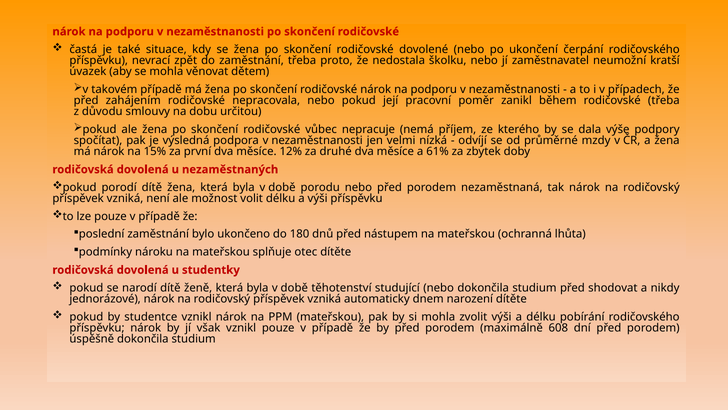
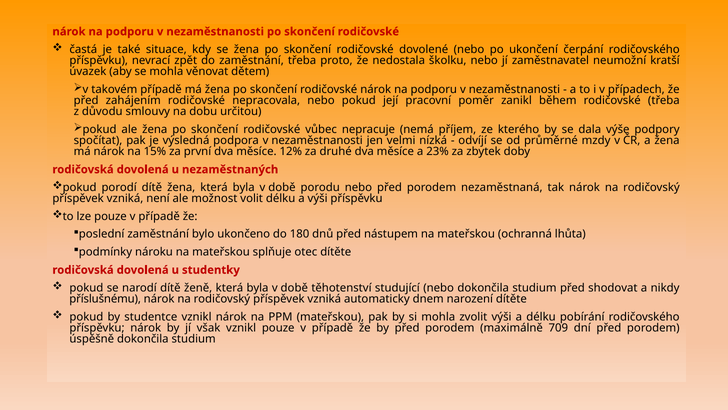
61%: 61% -> 23%
jednorázové: jednorázové -> příslušnému
608: 608 -> 709
